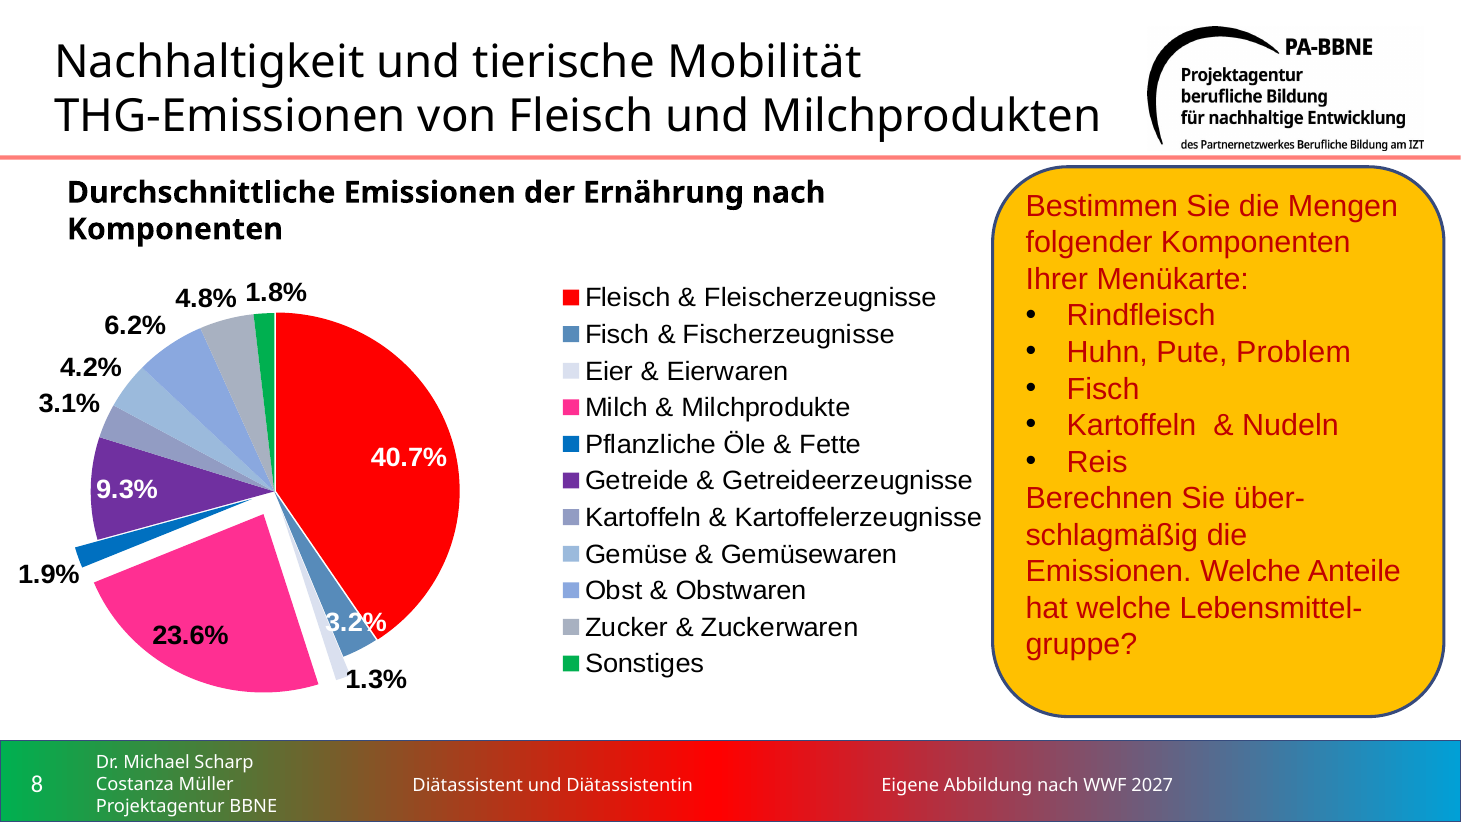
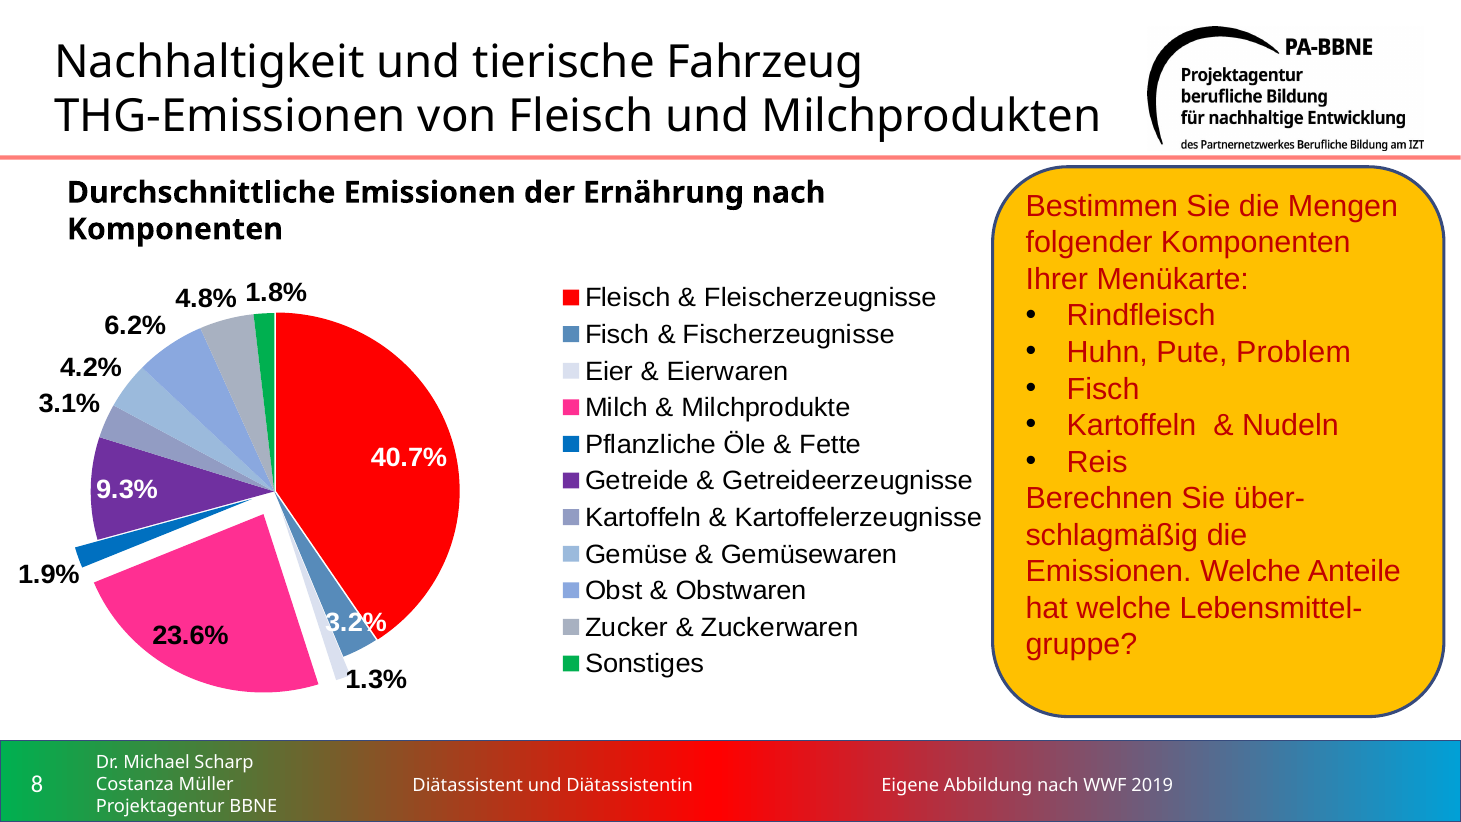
Mobilität: Mobilität -> Fahrzeug
2027: 2027 -> 2019
